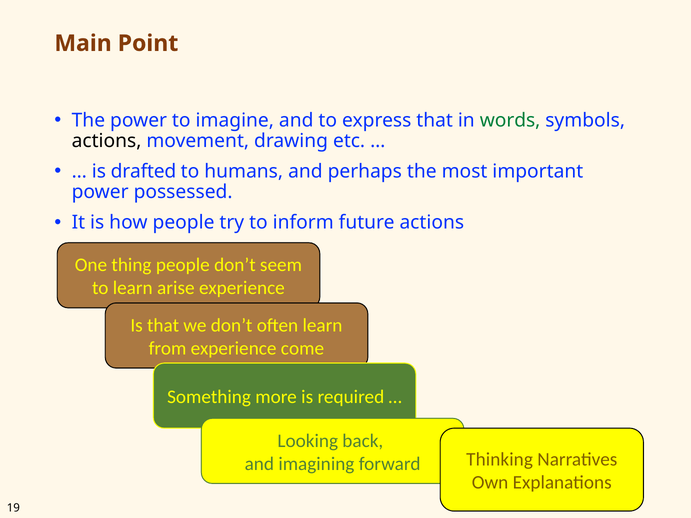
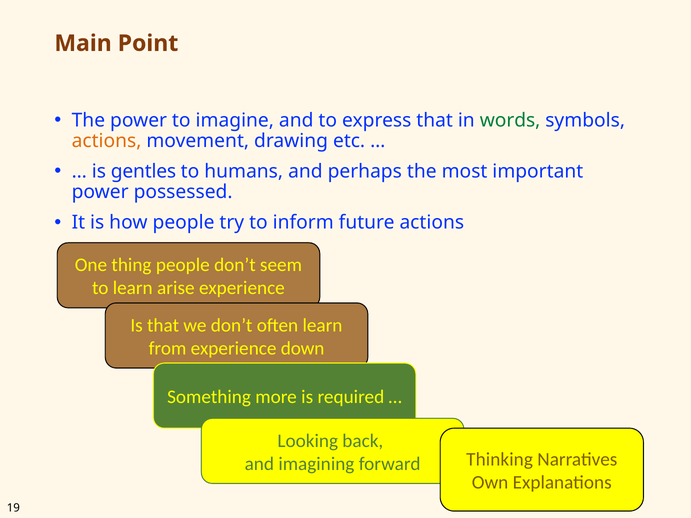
actions at (107, 141) colour: black -> orange
drafted: drafted -> gentles
come: come -> down
